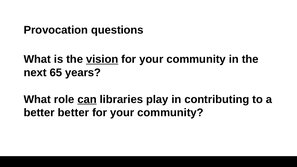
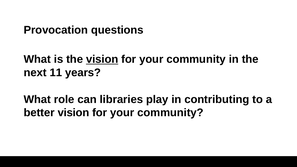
65: 65 -> 11
can underline: present -> none
better better: better -> vision
